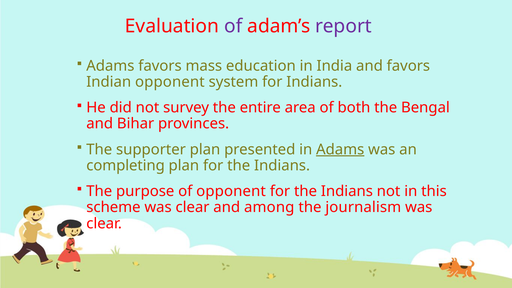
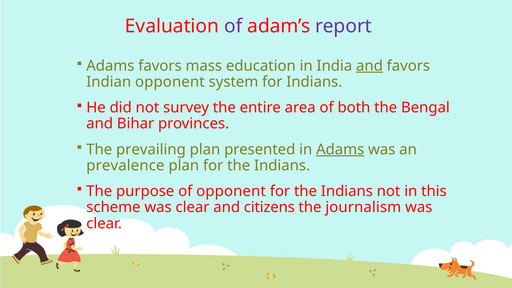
and at (369, 66) underline: none -> present
supporter: supporter -> prevailing
completing: completing -> prevalence
among: among -> citizens
